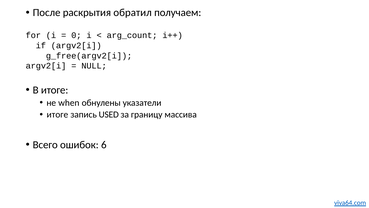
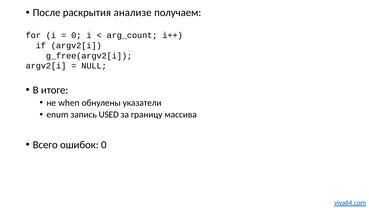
обратил: обратил -> анализе
итоге at (57, 114): итоге -> enum
ошибок 6: 6 -> 0
